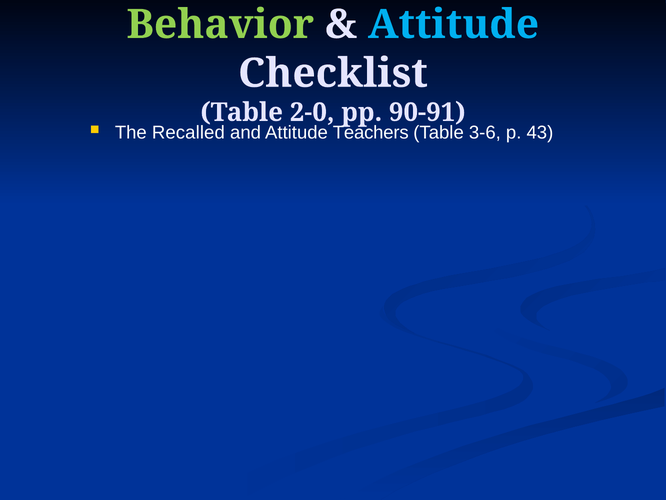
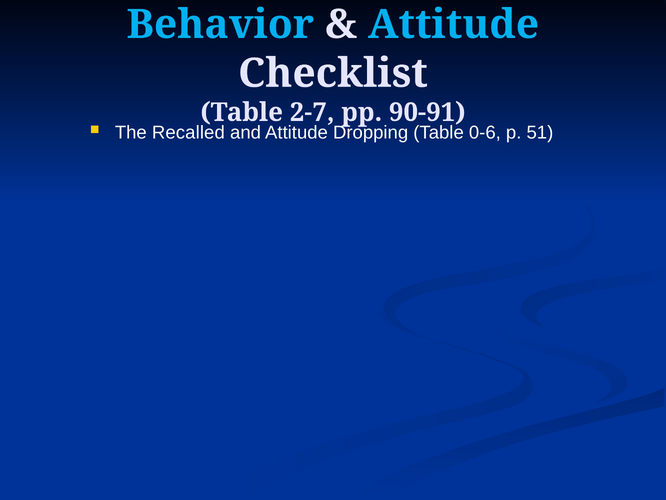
Behavior colour: light green -> light blue
2-0: 2-0 -> 2-7
Teachers: Teachers -> Dropping
3-6: 3-6 -> 0-6
43: 43 -> 51
